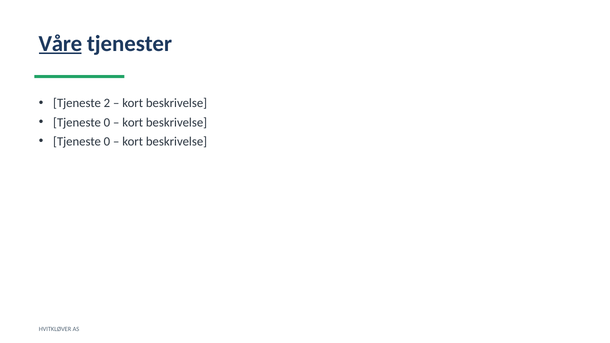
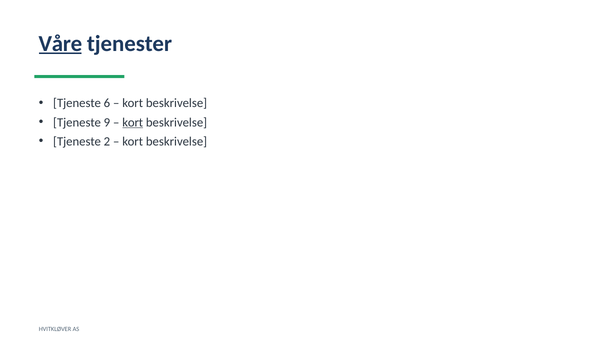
2: 2 -> 6
0 at (107, 122): 0 -> 9
kort at (133, 122) underline: none -> present
0 at (107, 141): 0 -> 2
